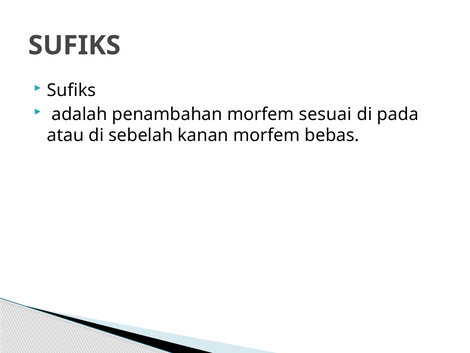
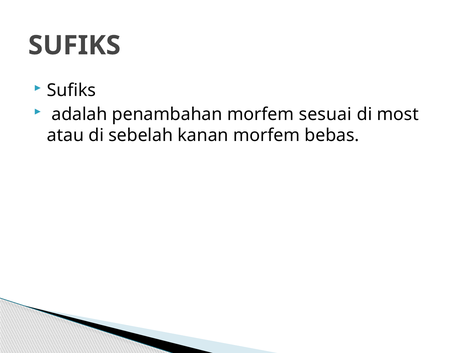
pada: pada -> most
